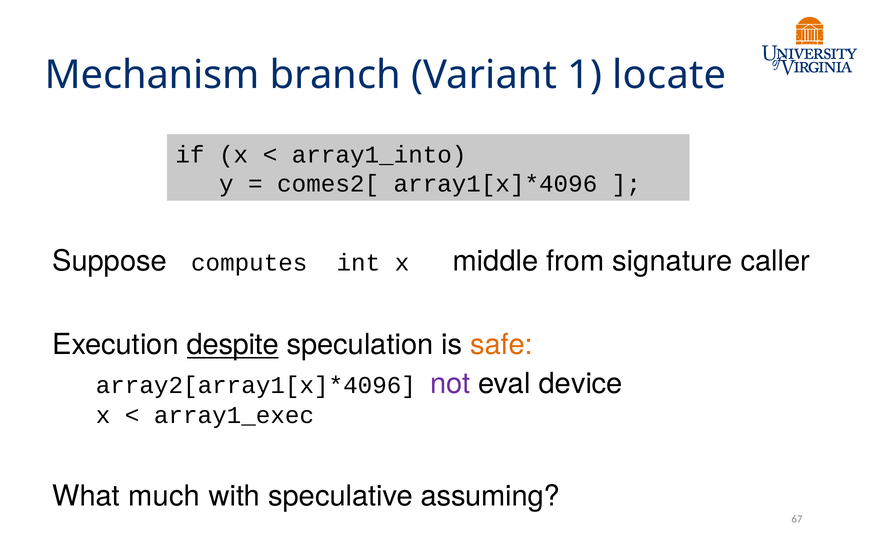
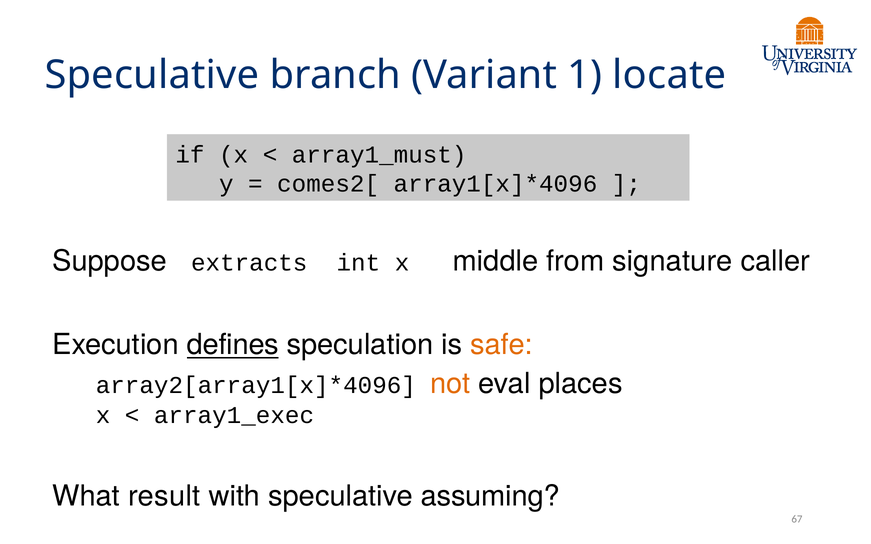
Mechanism at (152, 75): Mechanism -> Speculative
array1_into: array1_into -> array1_must
computes: computes -> extracts
despite: despite -> defines
not colour: purple -> orange
device: device -> places
much: much -> result
